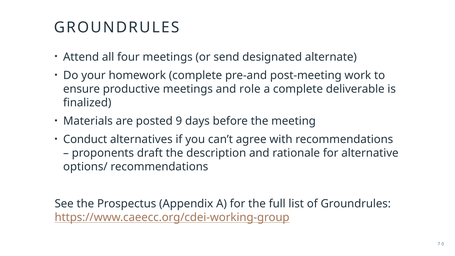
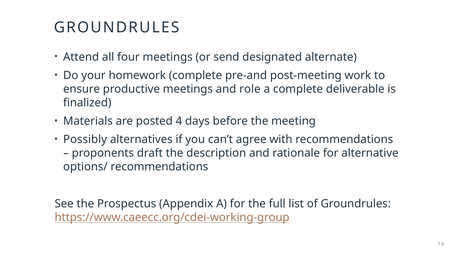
9: 9 -> 4
Conduct: Conduct -> Possibly
